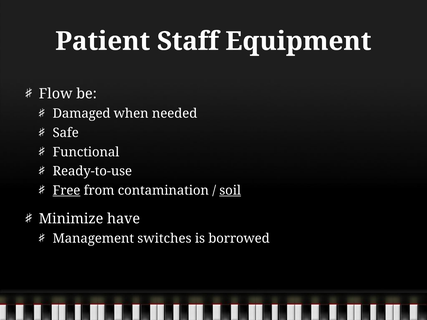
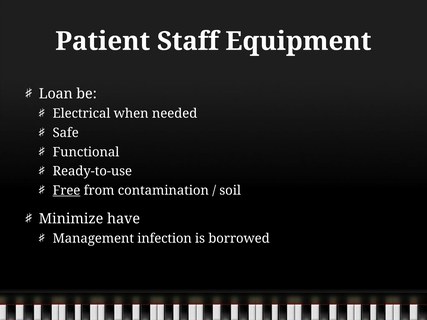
Flow: Flow -> Loan
Damaged: Damaged -> Electrical
soil underline: present -> none
switches: switches -> infection
